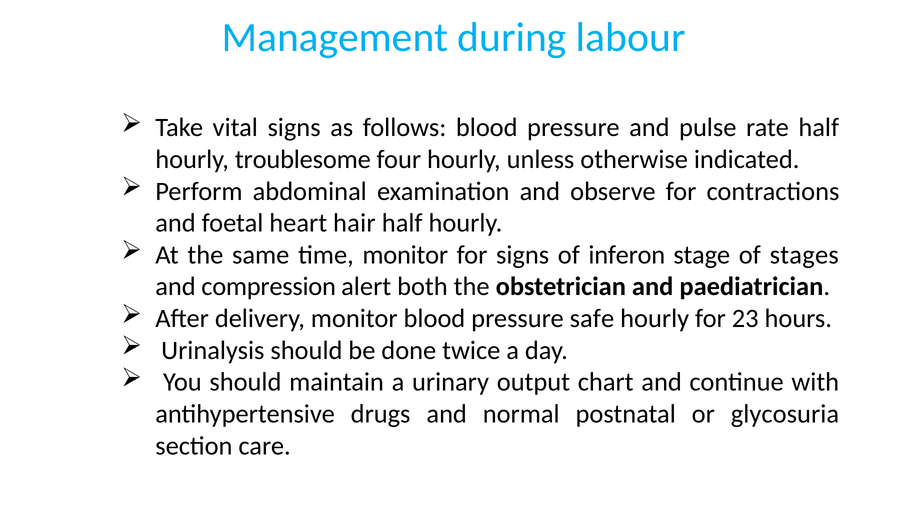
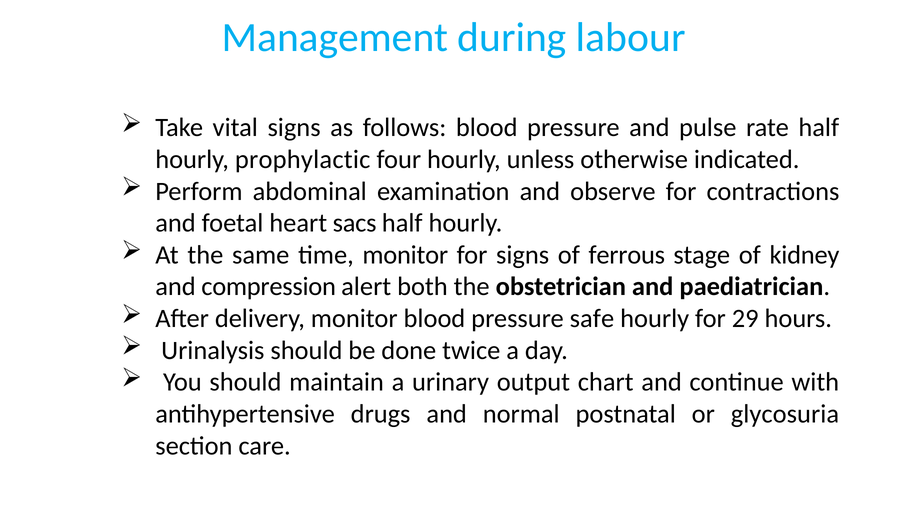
troublesome: troublesome -> prophylactic
hair: hair -> sacs
inferon: inferon -> ferrous
stages: stages -> kidney
23: 23 -> 29
